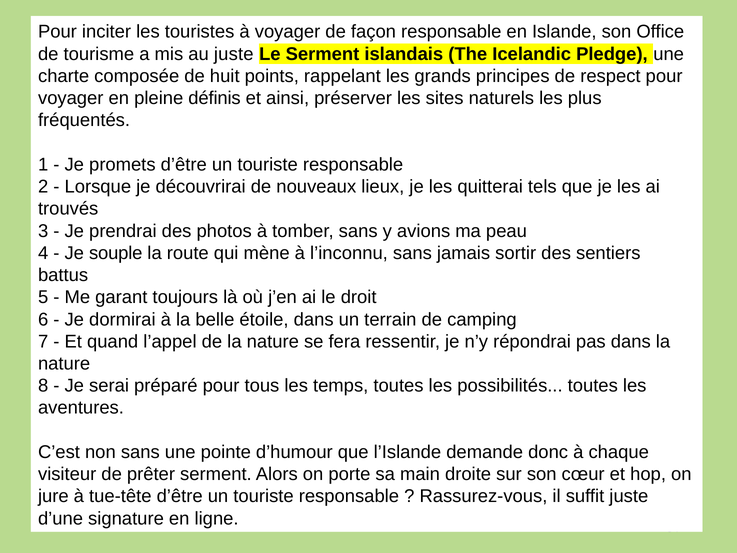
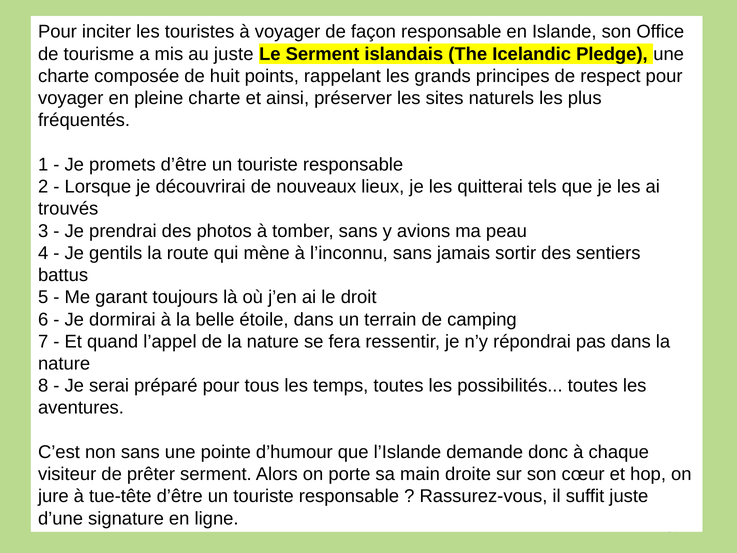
pleine définis: définis -> charte
souple: souple -> gentils
